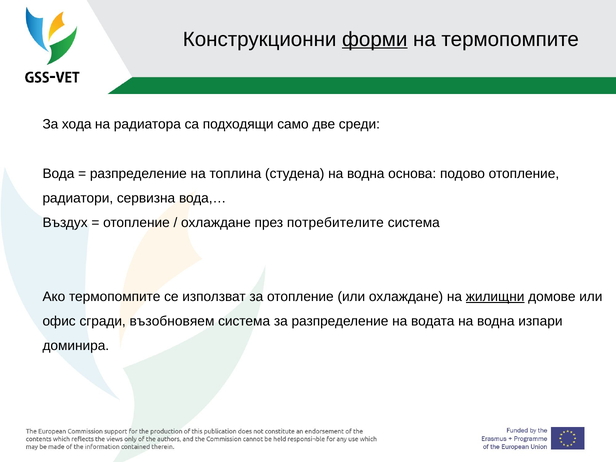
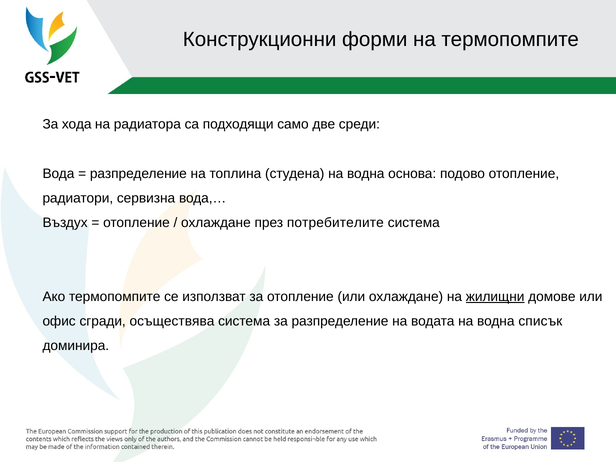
форми underline: present -> none
възобновяем: възобновяем -> осъществява
изпари: изпари -> списък
